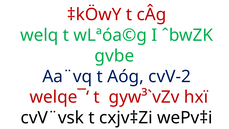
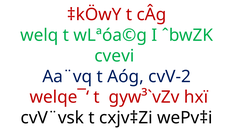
gvbe: gvbe -> cvevi
